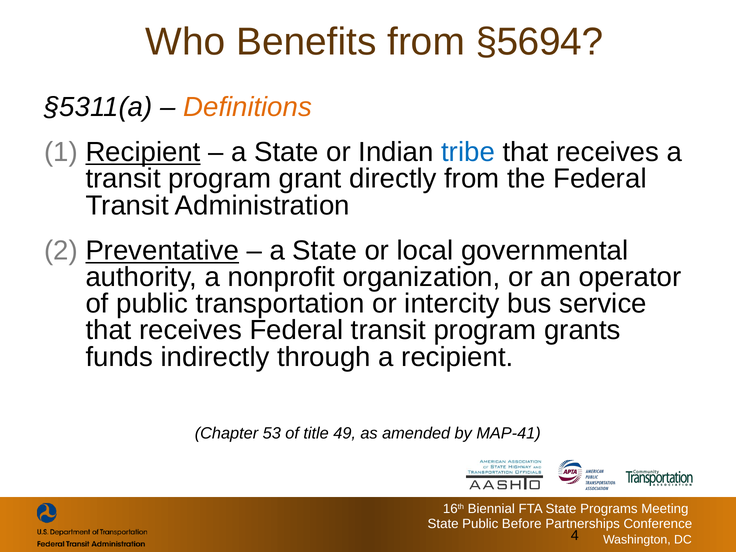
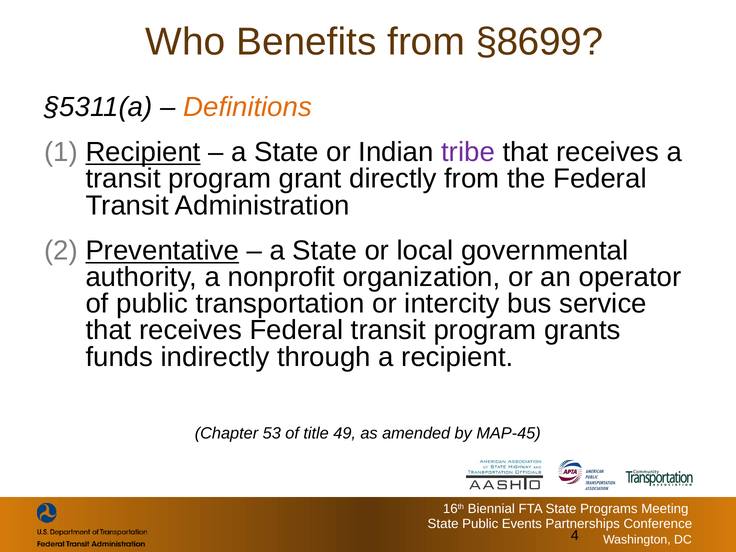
§5694: §5694 -> §8699
tribe colour: blue -> purple
MAP-41: MAP-41 -> MAP-45
Before: Before -> Events
